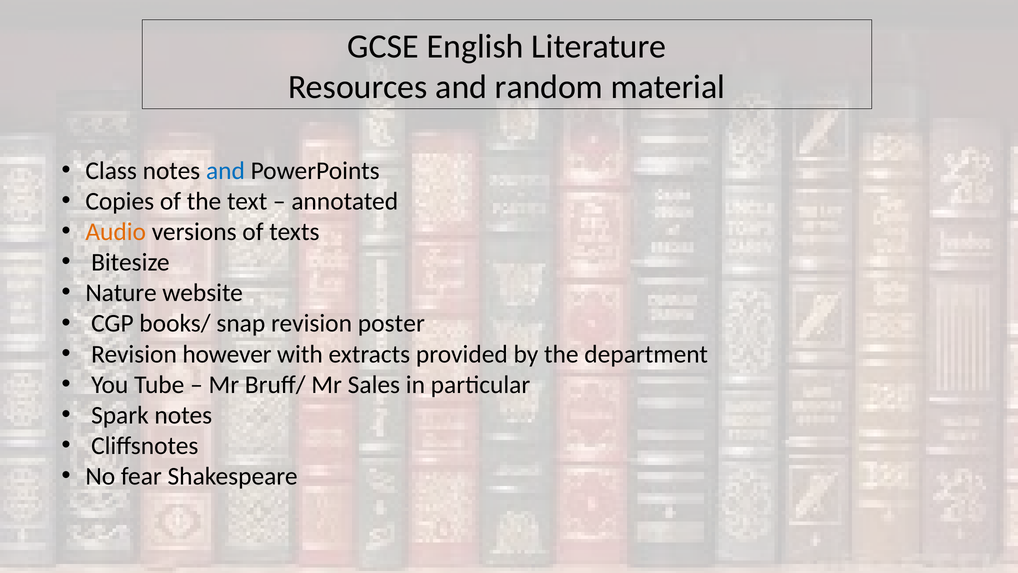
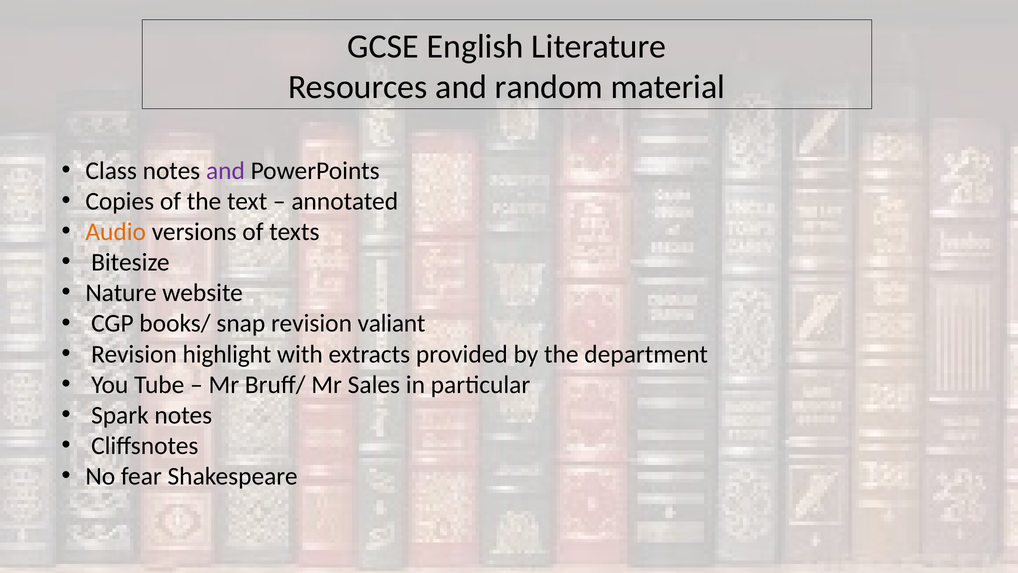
and at (225, 171) colour: blue -> purple
poster: poster -> valiant
however: however -> highlight
